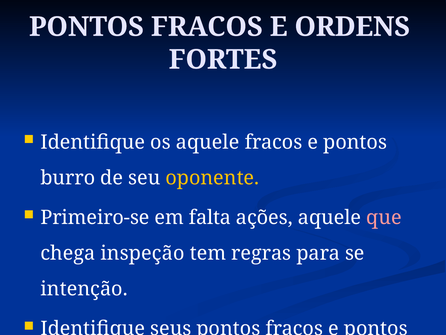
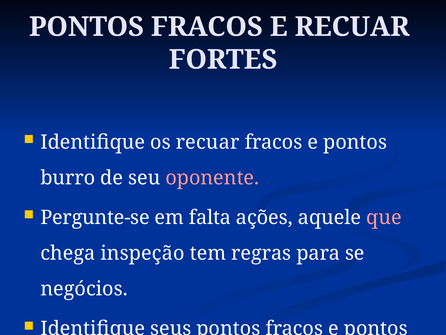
E ORDENS: ORDENS -> RECUAR
os aquele: aquele -> recuar
oponente colour: yellow -> pink
Primeiro-se: Primeiro-se -> Pergunte-se
intenção: intenção -> negócios
